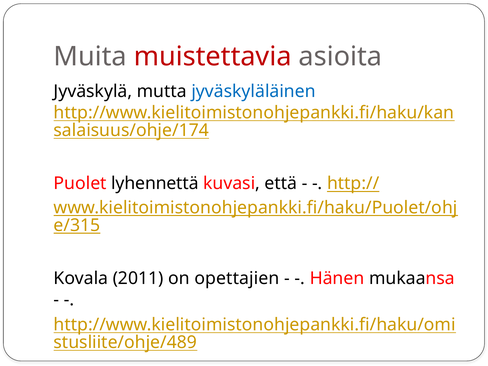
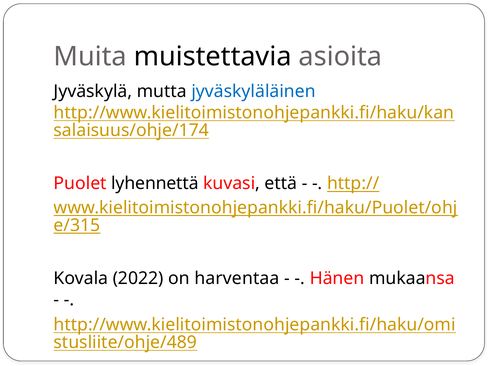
muistettavia colour: red -> black
2011: 2011 -> 2022
opettajien: opettajien -> harventaa
